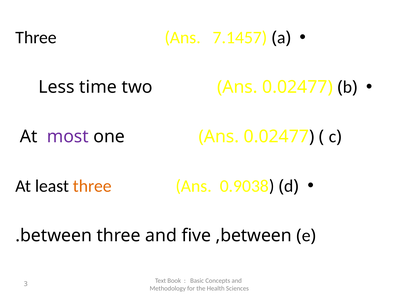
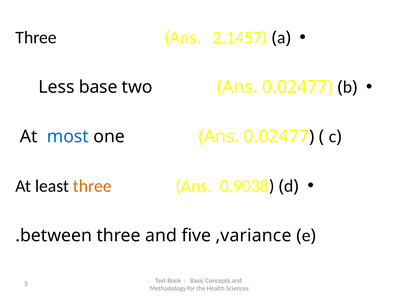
7.1457: 7.1457 -> 2.1457
time: time -> base
most colour: purple -> blue
,between: ,between -> ,variance
